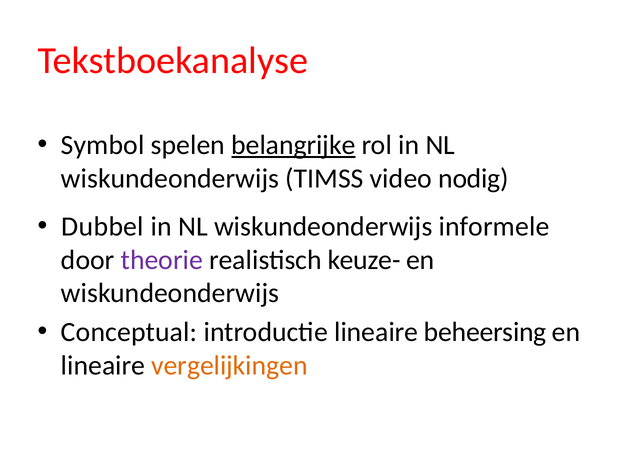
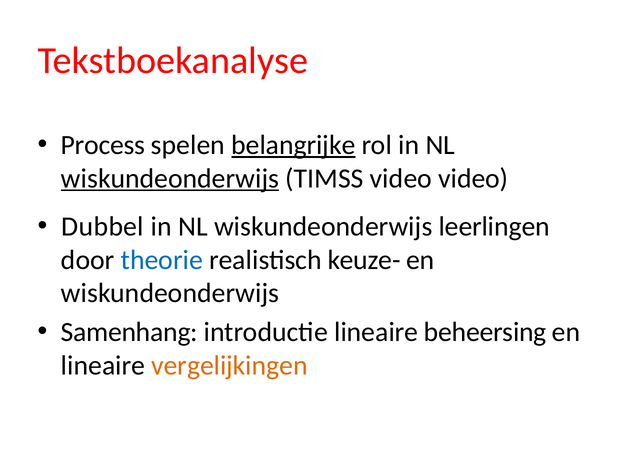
Symbol: Symbol -> Process
wiskundeonderwijs at (170, 178) underline: none -> present
video nodig: nodig -> video
informele: informele -> leerlingen
theorie colour: purple -> blue
Conceptual: Conceptual -> Samenhang
